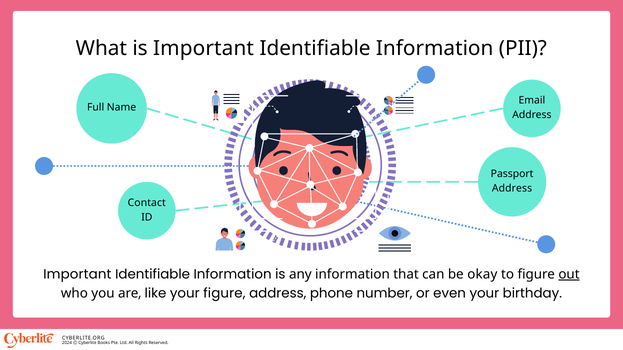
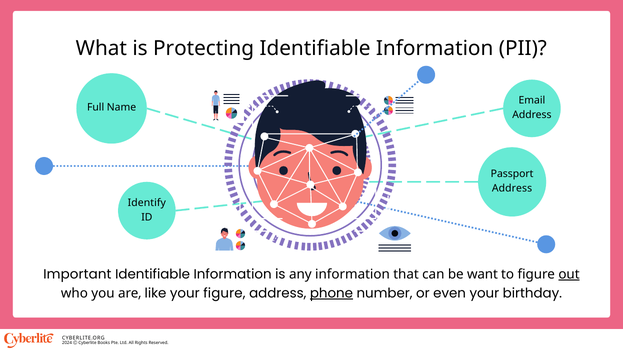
is Important: Important -> Protecting
Contact: Contact -> Identify
okay: okay -> want
phone underline: none -> present
